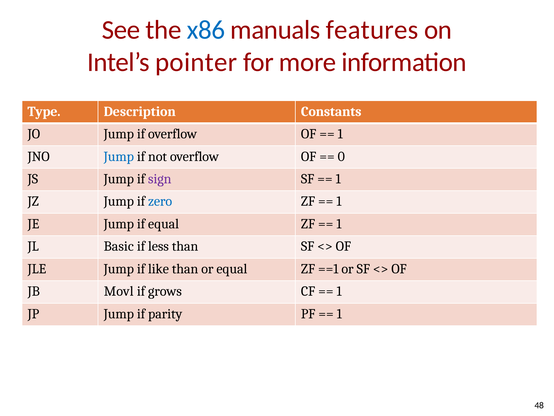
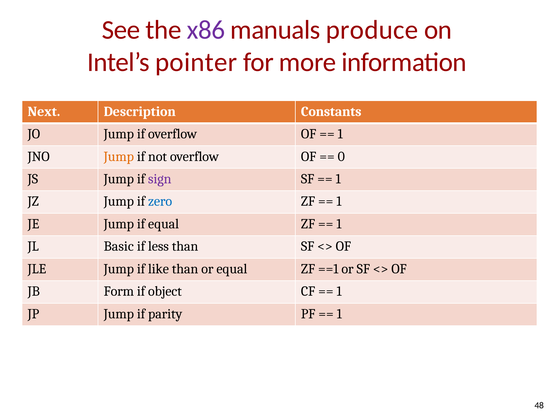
x86 colour: blue -> purple
features: features -> produce
Type: Type -> Next
Jump at (119, 156) colour: blue -> orange
Movl: Movl -> Form
grows: grows -> object
